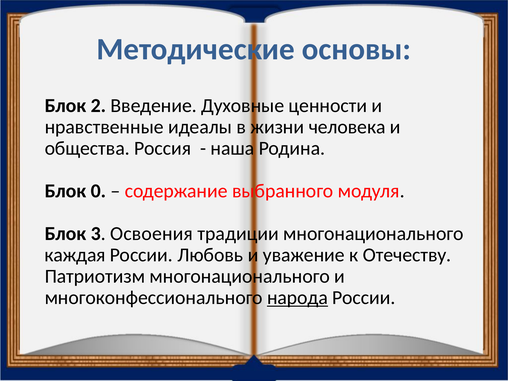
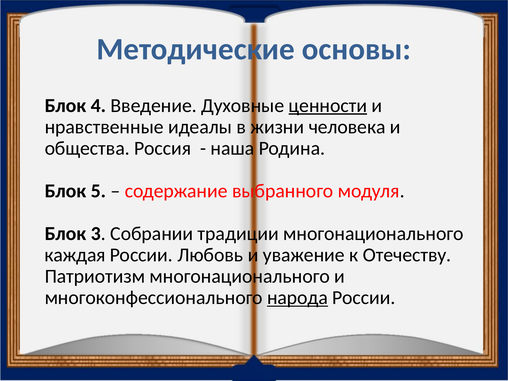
2: 2 -> 4
ценности underline: none -> present
0: 0 -> 5
Освоения: Освоения -> Собрании
